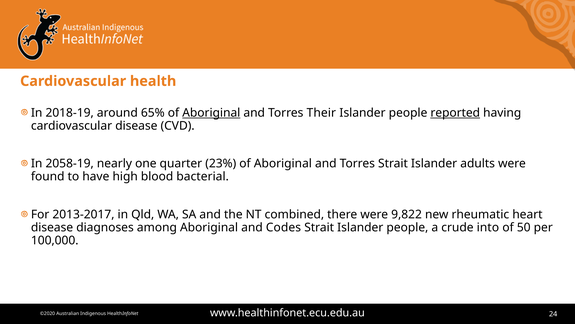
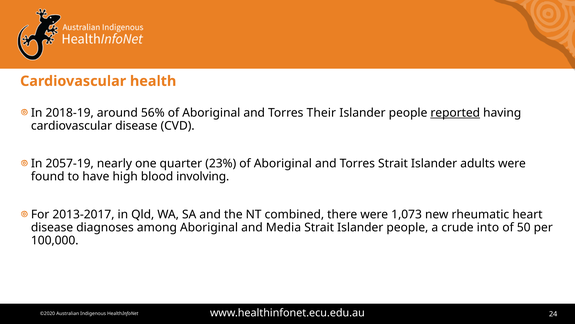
65%: 65% -> 56%
Aboriginal at (211, 113) underline: present -> none
2058-19: 2058-19 -> 2057-19
bacterial: bacterial -> involving
9,822: 9,822 -> 1,073
Codes: Codes -> Media
